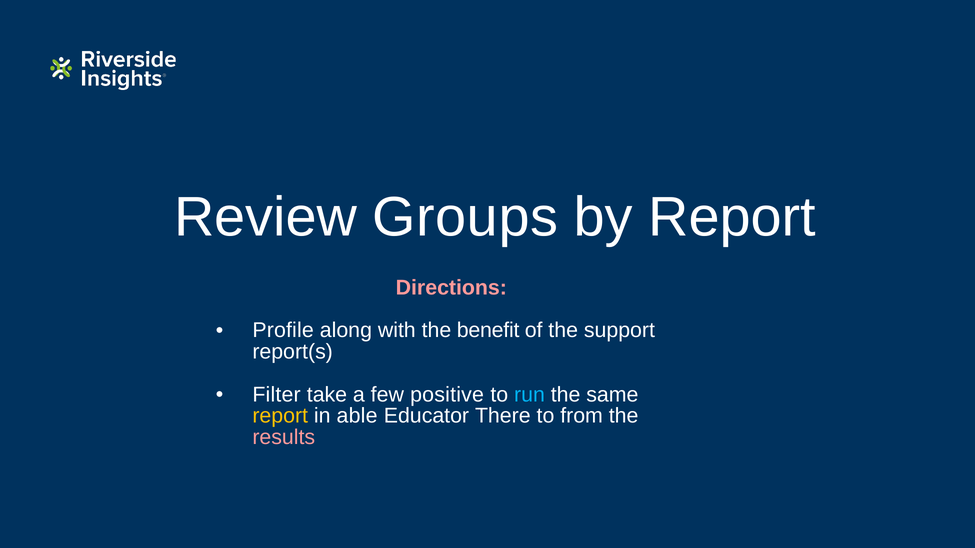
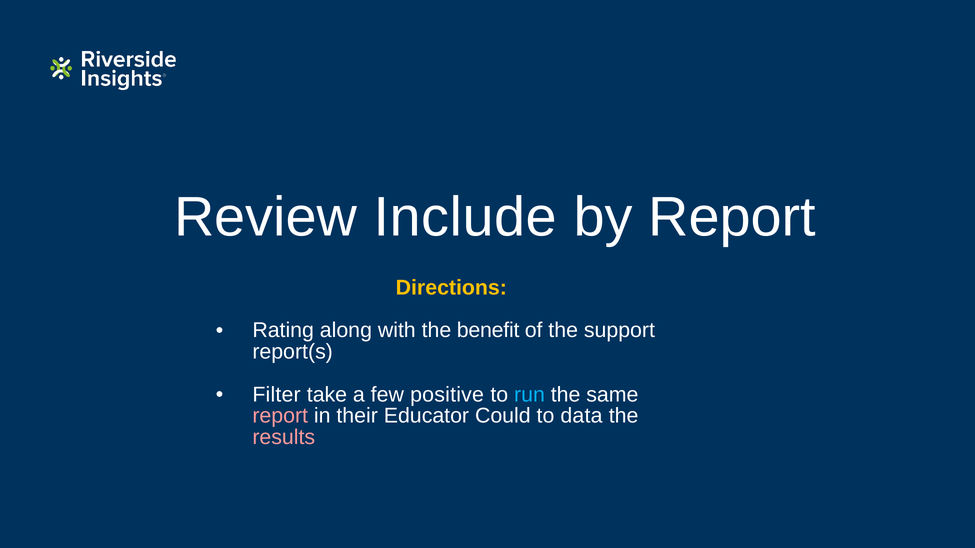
Groups: Groups -> Include
Directions colour: pink -> yellow
Profile: Profile -> Rating
report at (280, 416) colour: yellow -> pink
able: able -> their
There: There -> Could
from: from -> data
